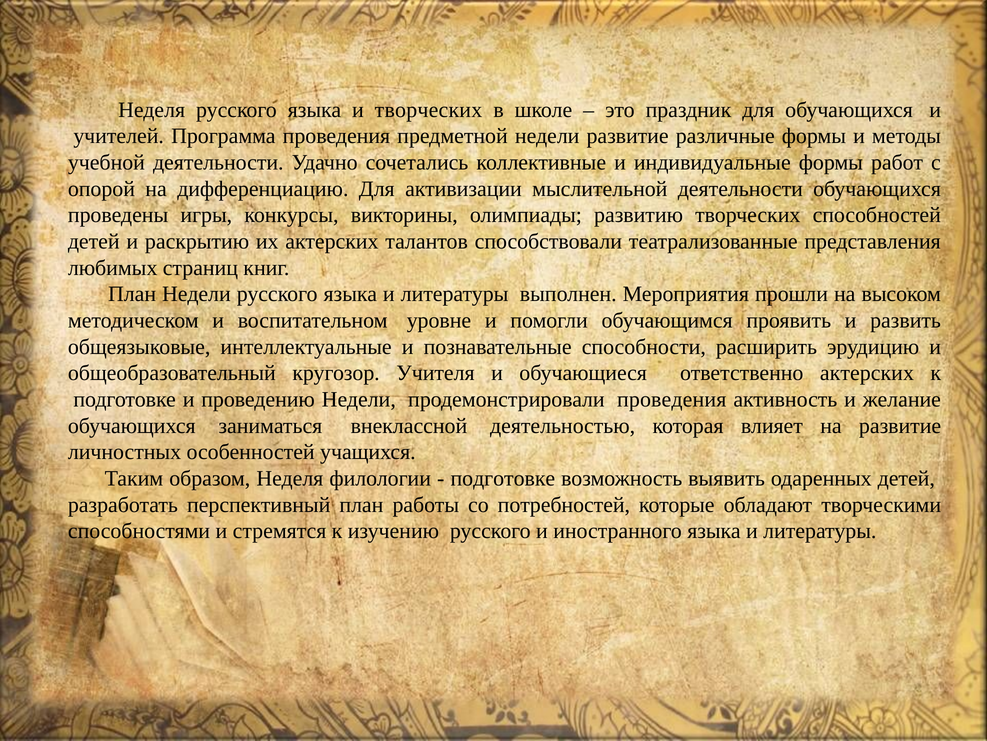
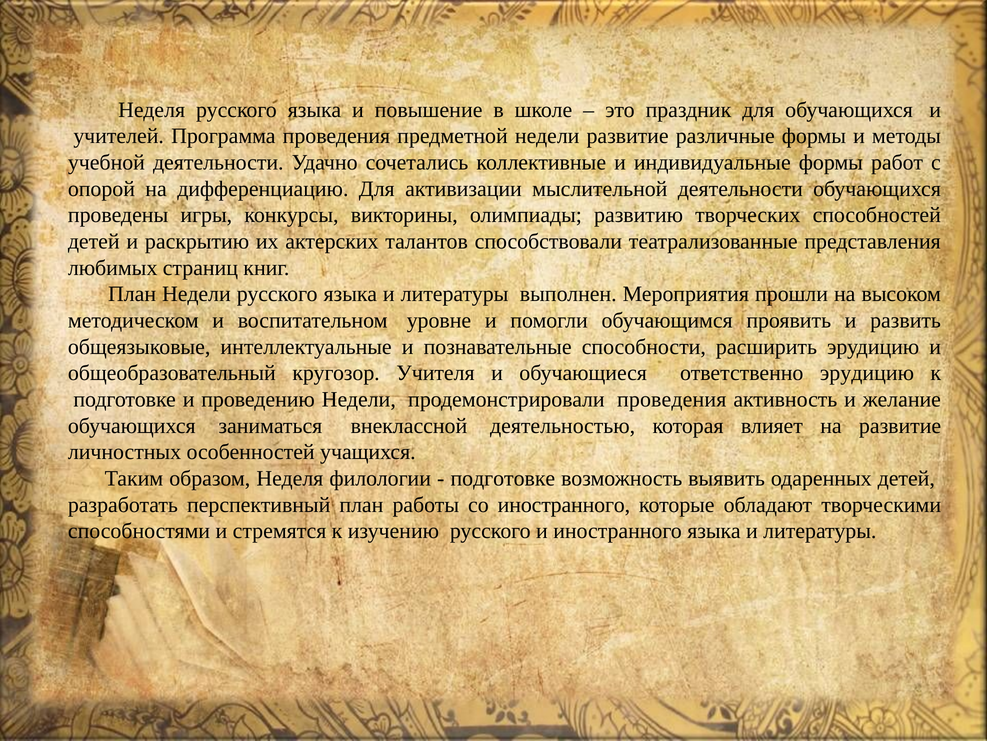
и творческих: творческих -> повышение
ответственно актерских: актерских -> эрудицию
со потребностей: потребностей -> иностранного
